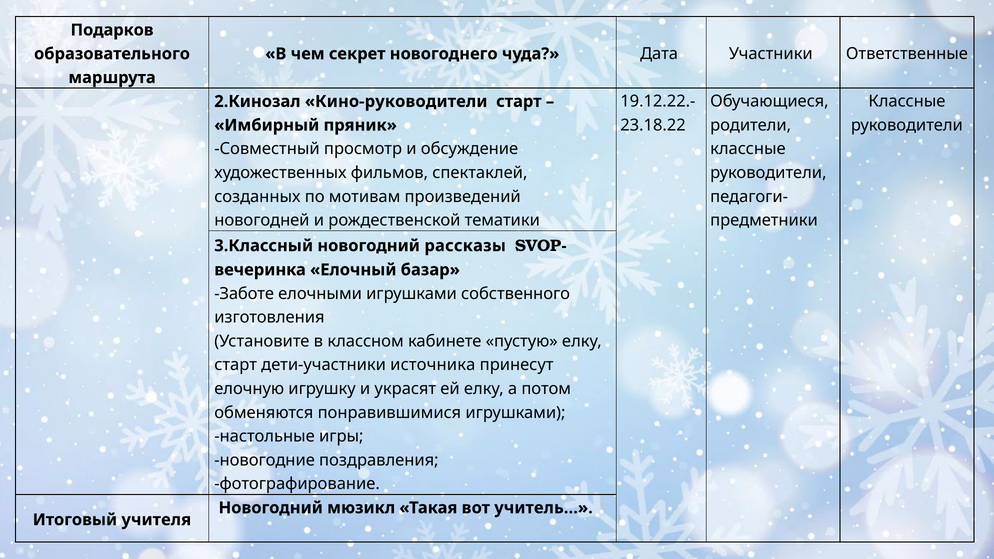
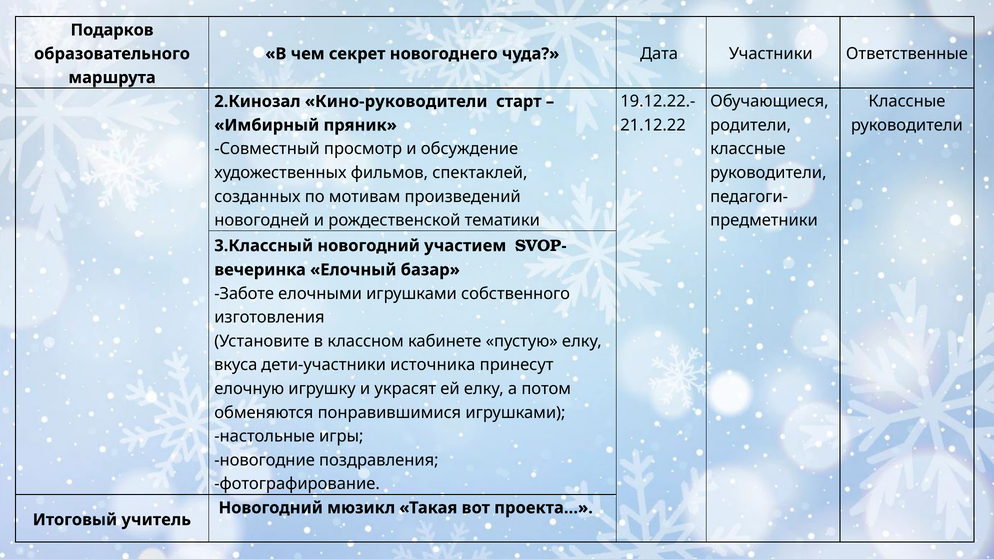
23.18.22: 23.18.22 -> 21.12.22
рассказы: рассказы -> участием
старт at (236, 365): старт -> вкуса
учитель…: учитель… -> проекта…
учителя: учителя -> учитель
